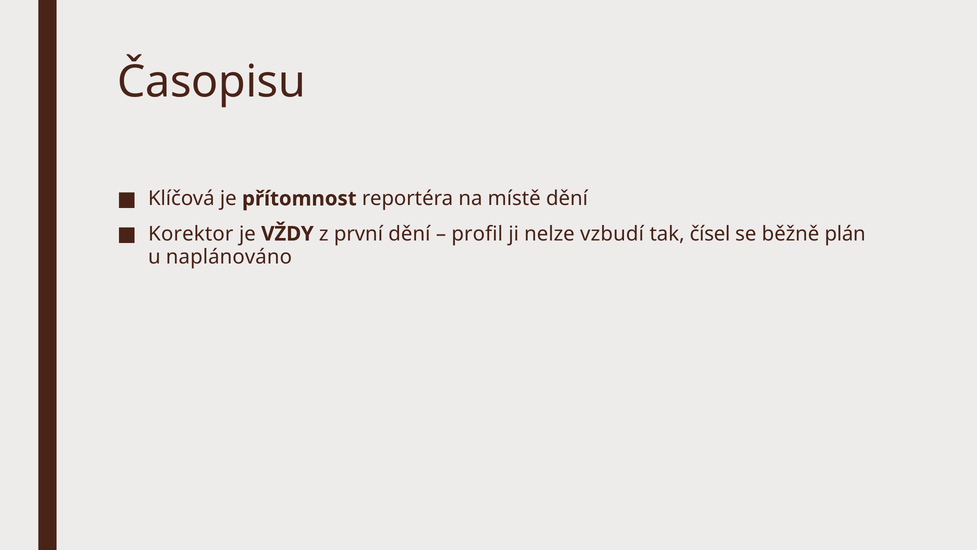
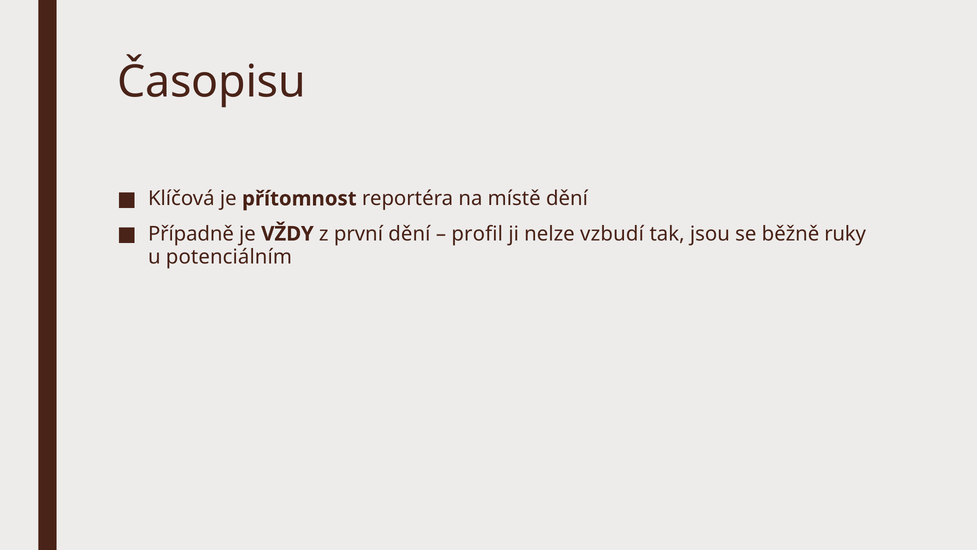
Korektor: Korektor -> Případně
čísel: čísel -> jsou
plán: plán -> ruky
naplánováno: naplánováno -> potenciálním
